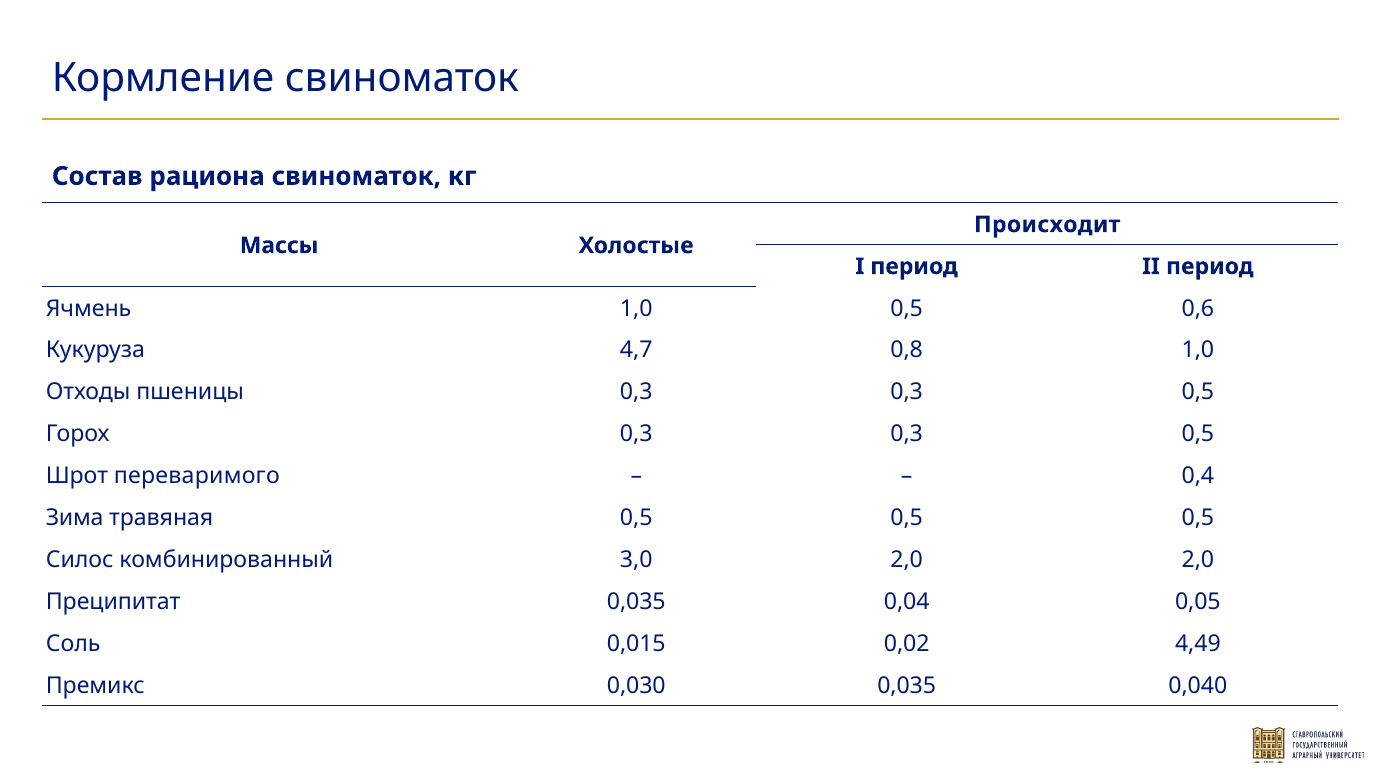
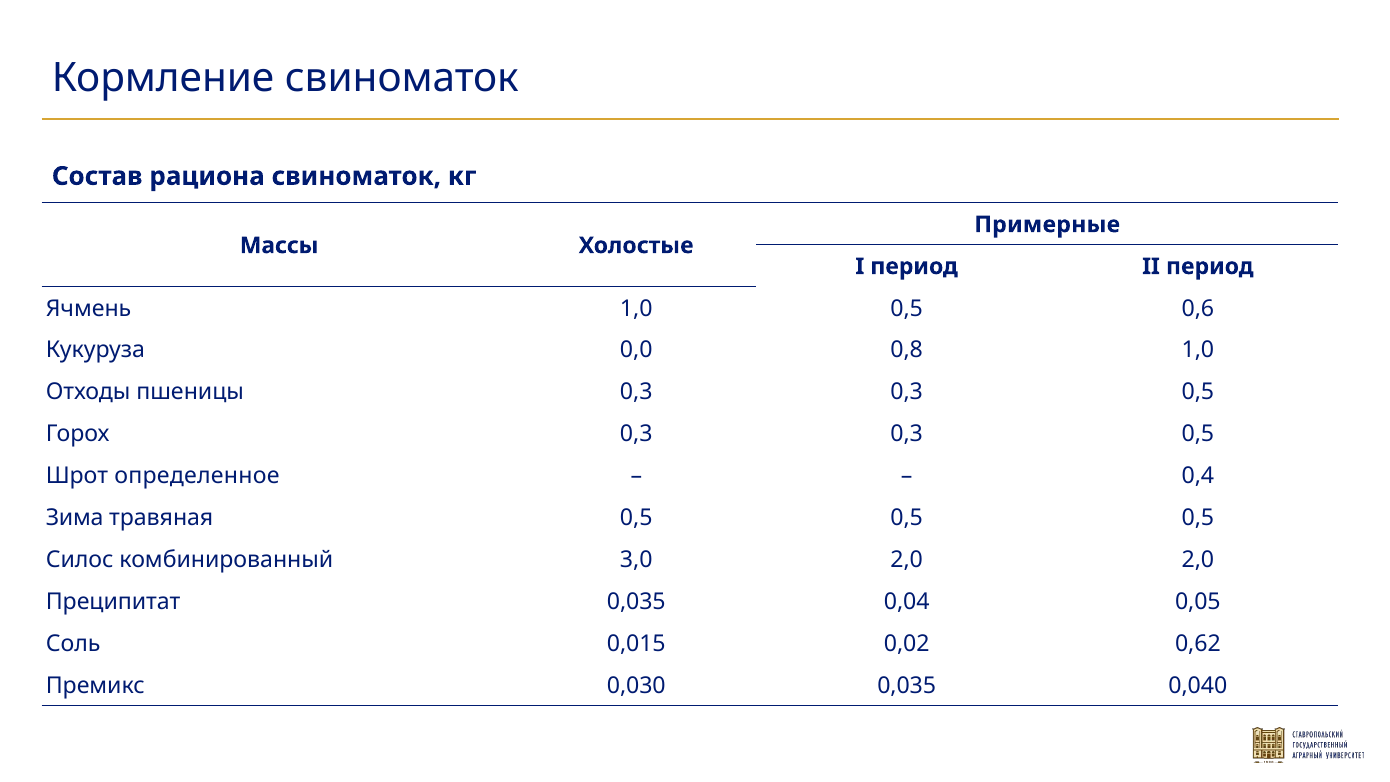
Происходит: Происходит -> Примерные
4,7: 4,7 -> 0,0
переваримого: переваримого -> определенное
4,49: 4,49 -> 0,62
